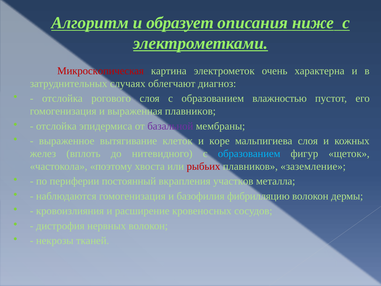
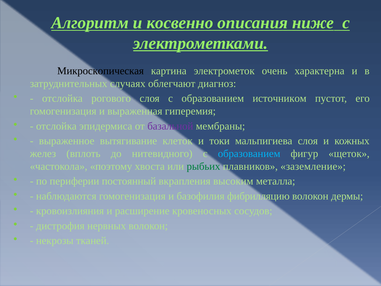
образует: образует -> косвенно
Микроскопическая colour: red -> black
влажностью: влажностью -> источником
выраженная плавников: плавников -> гиперемия
коре: коре -> токи
рыбьих colour: red -> green
участков: участков -> высоким
